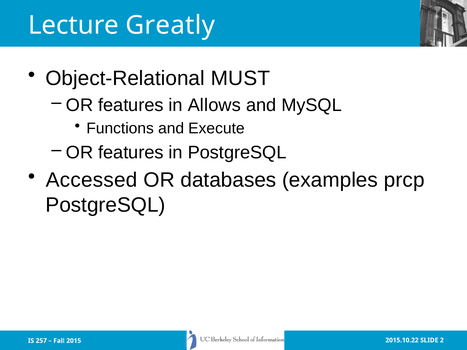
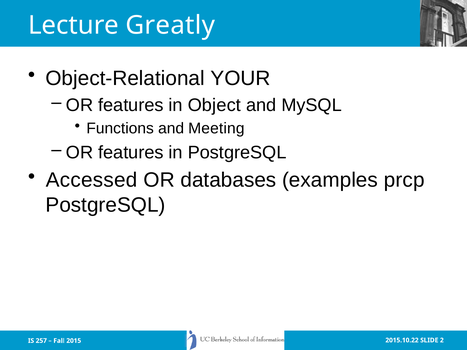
MUST: MUST -> YOUR
Allows: Allows -> Object
Execute: Execute -> Meeting
